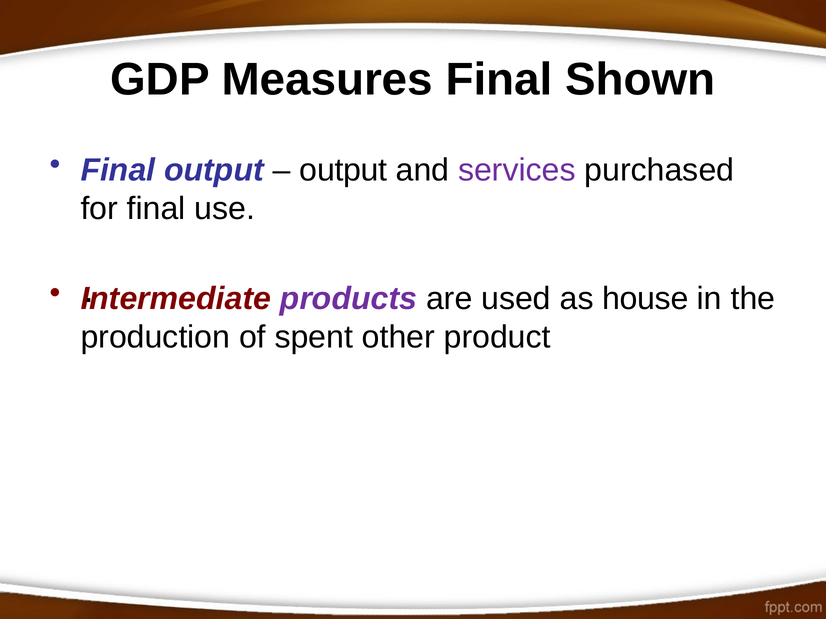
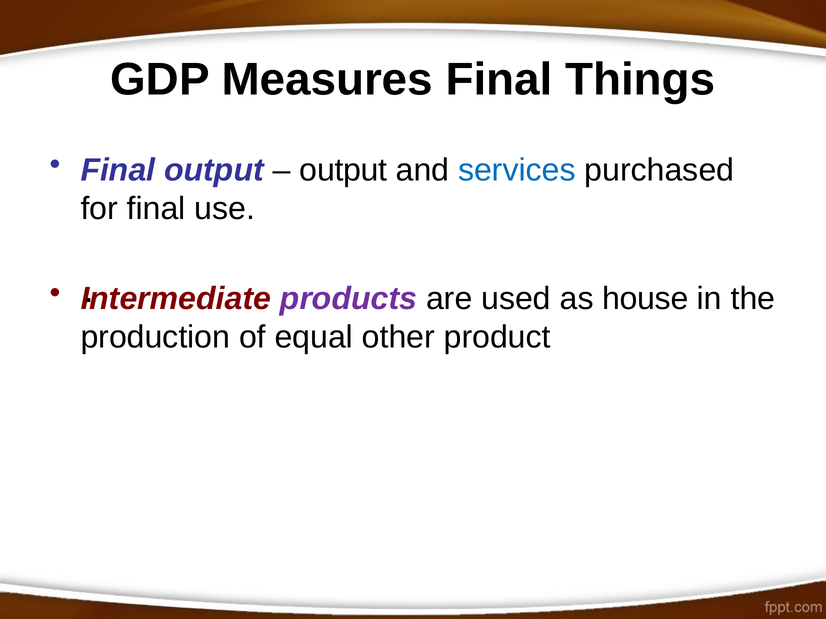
Shown: Shown -> Things
services colour: purple -> blue
spent: spent -> equal
